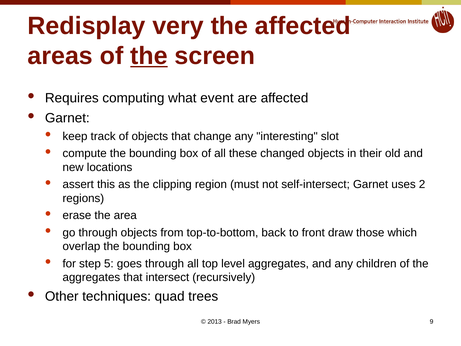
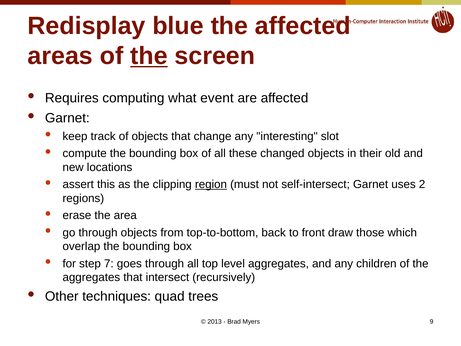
very: very -> blue
region underline: none -> present
5: 5 -> 7
